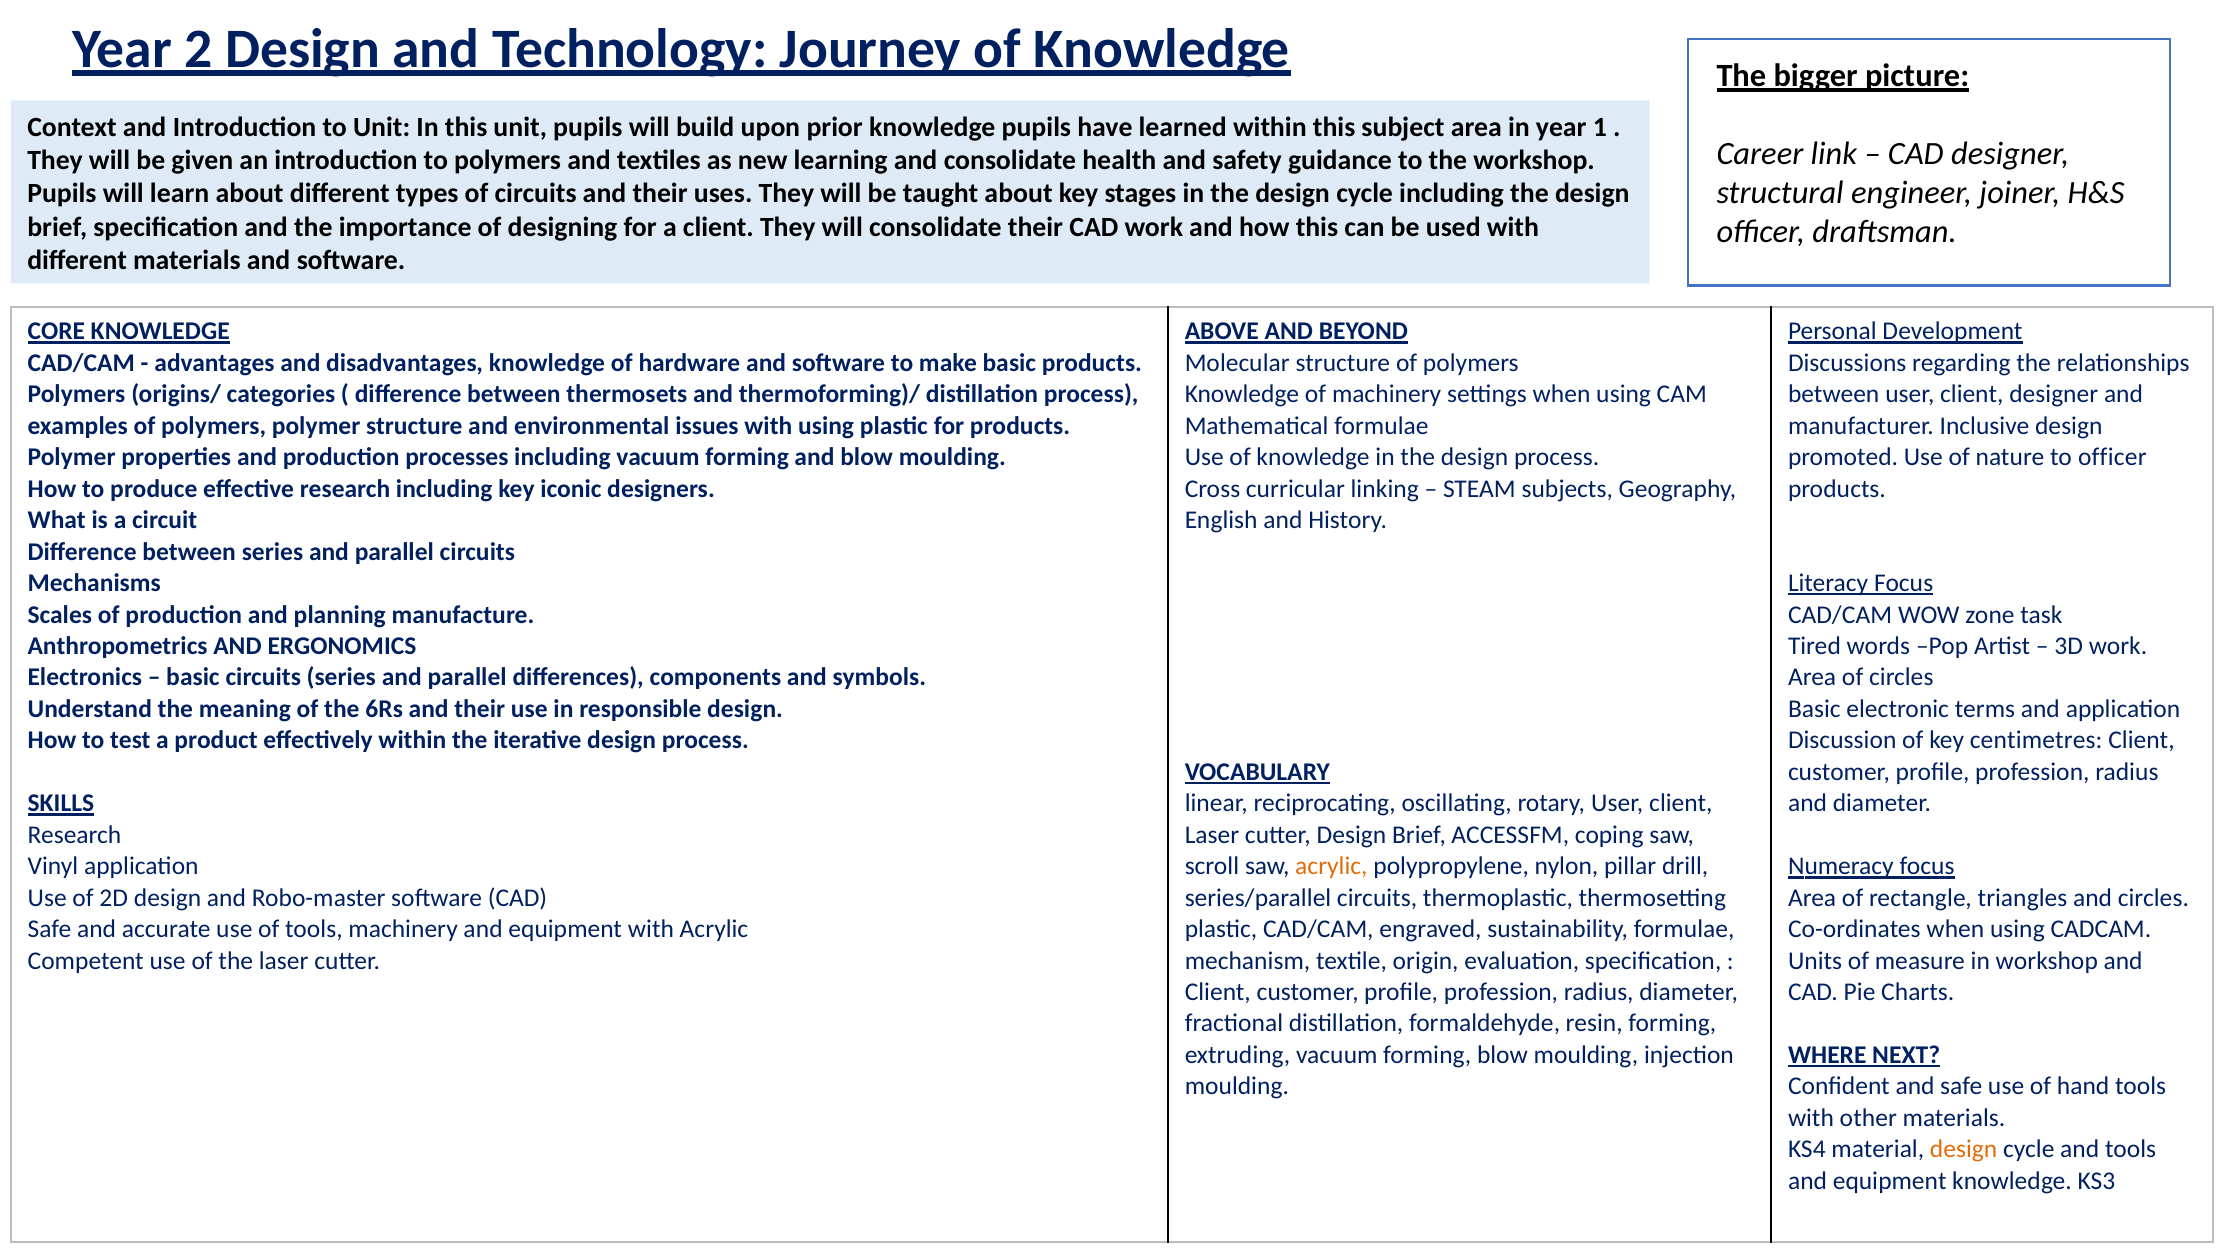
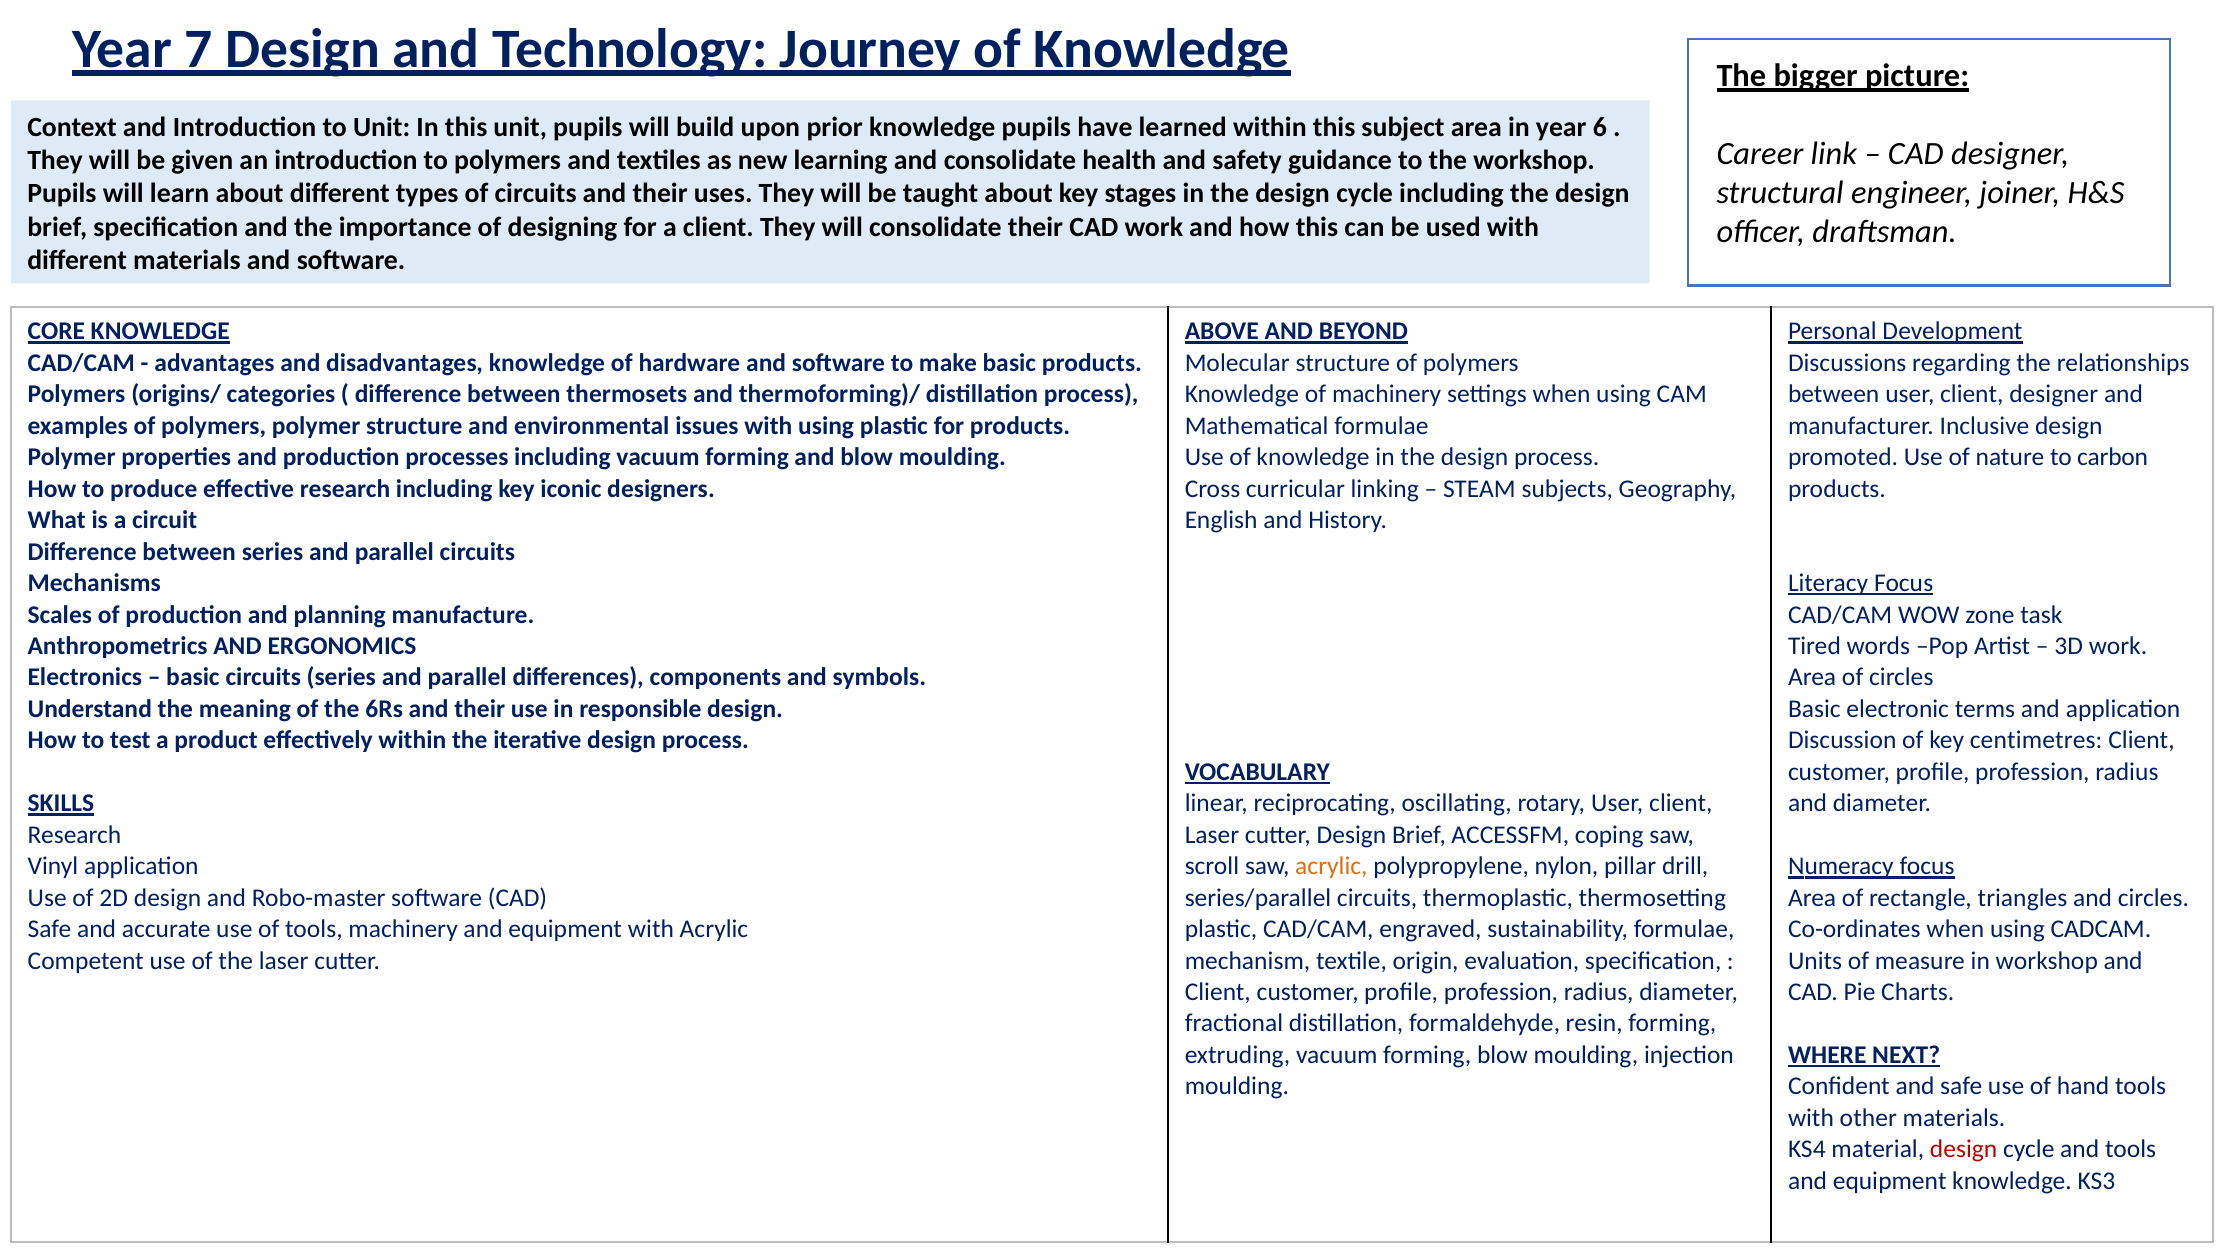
2: 2 -> 7
1: 1 -> 6
to officer: officer -> carbon
design at (1964, 1149) colour: orange -> red
